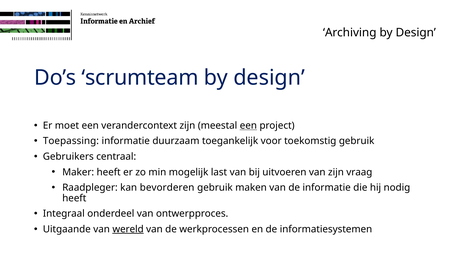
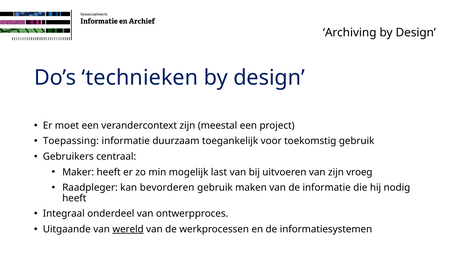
scrumteam: scrumteam -> technieken
een at (248, 125) underline: present -> none
vraag: vraag -> vroeg
